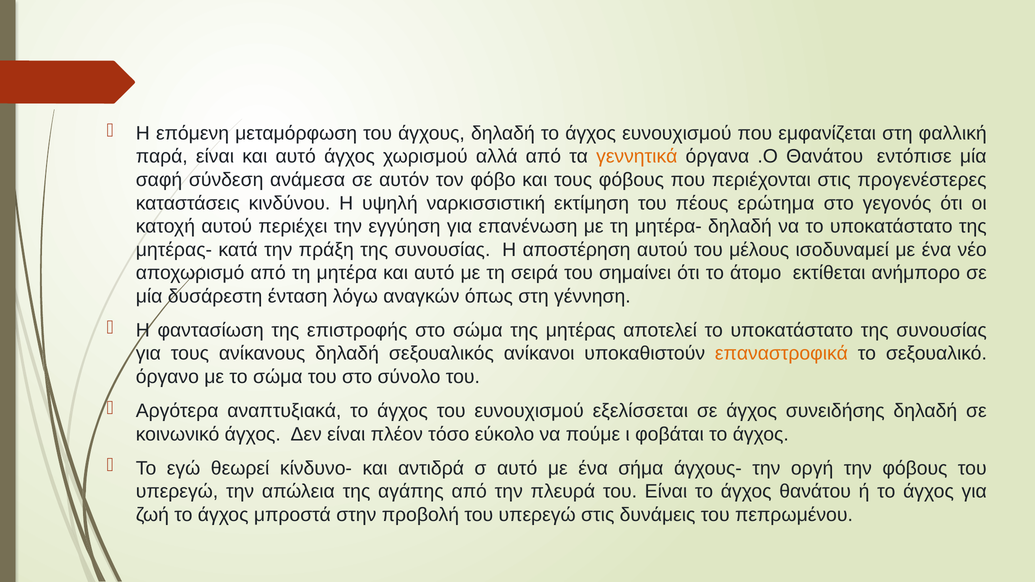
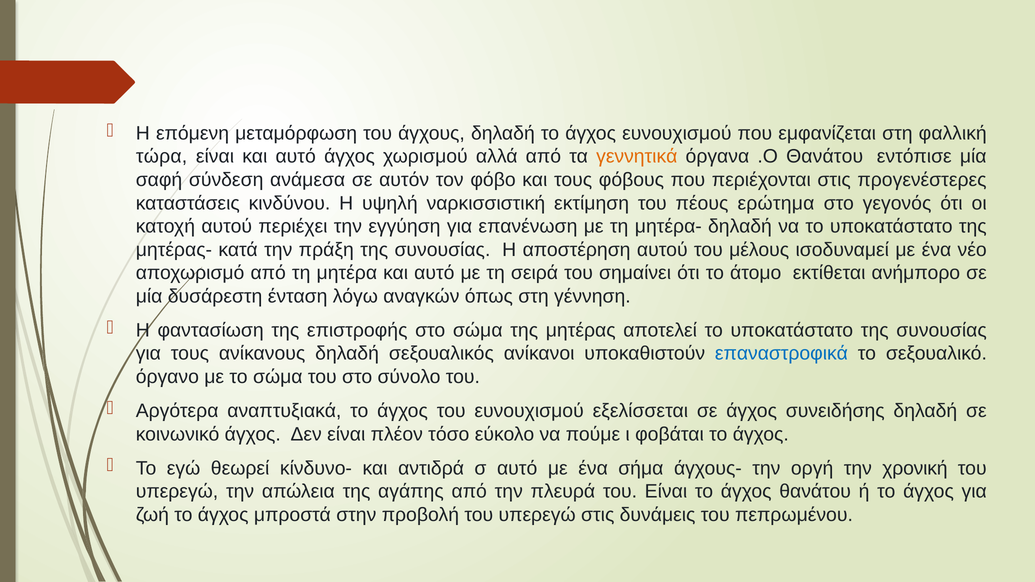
παρά: παρά -> τώρα
επαναστροφικά colour: orange -> blue
την φόβους: φόβους -> χρονική
